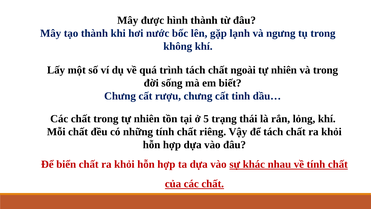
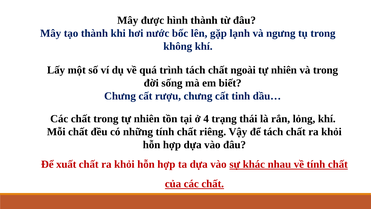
5: 5 -> 4
biển: biển -> xuất
